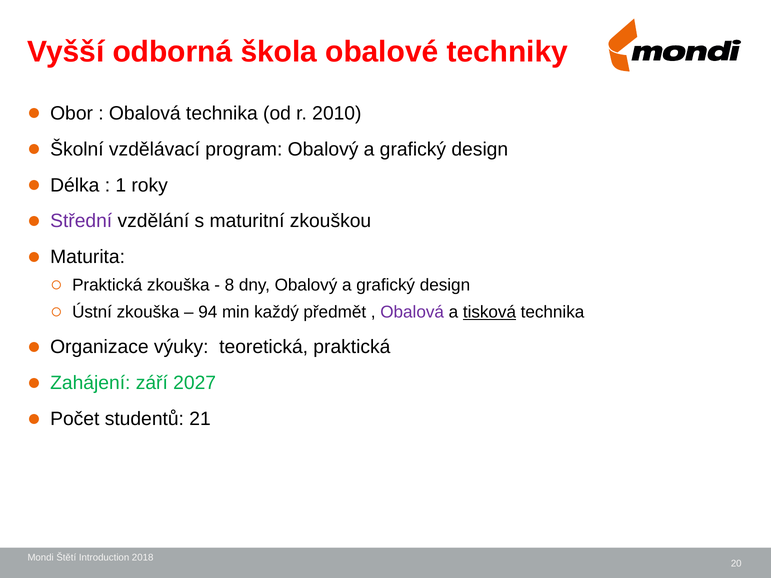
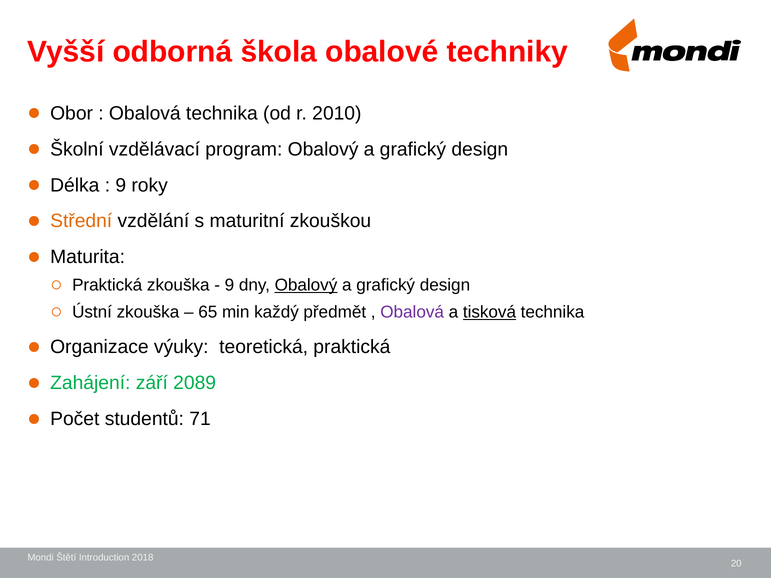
1 at (121, 185): 1 -> 9
Střední colour: purple -> orange
8 at (229, 285): 8 -> 9
Obalový at (306, 285) underline: none -> present
94: 94 -> 65
2027: 2027 -> 2089
21: 21 -> 71
